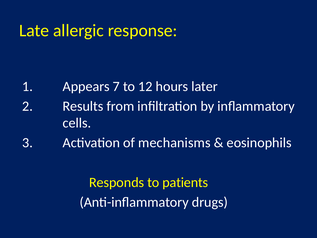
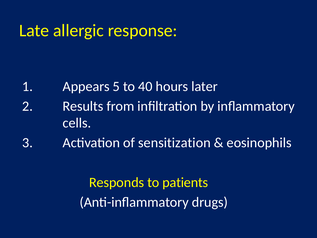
7: 7 -> 5
12: 12 -> 40
mechanisms: mechanisms -> sensitization
